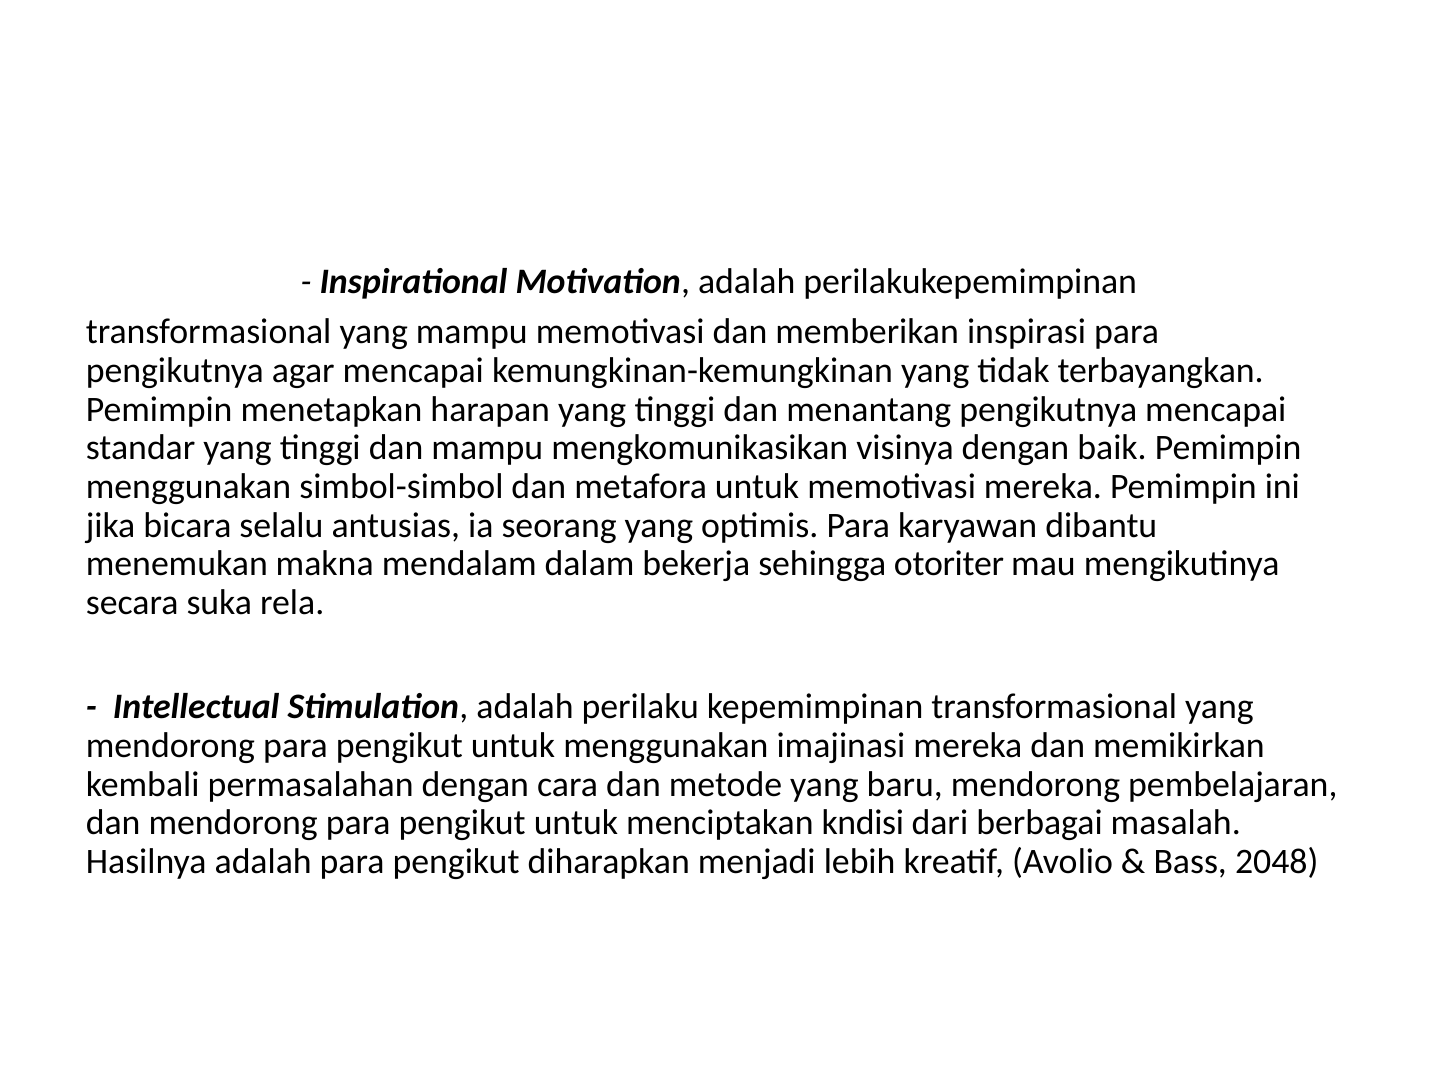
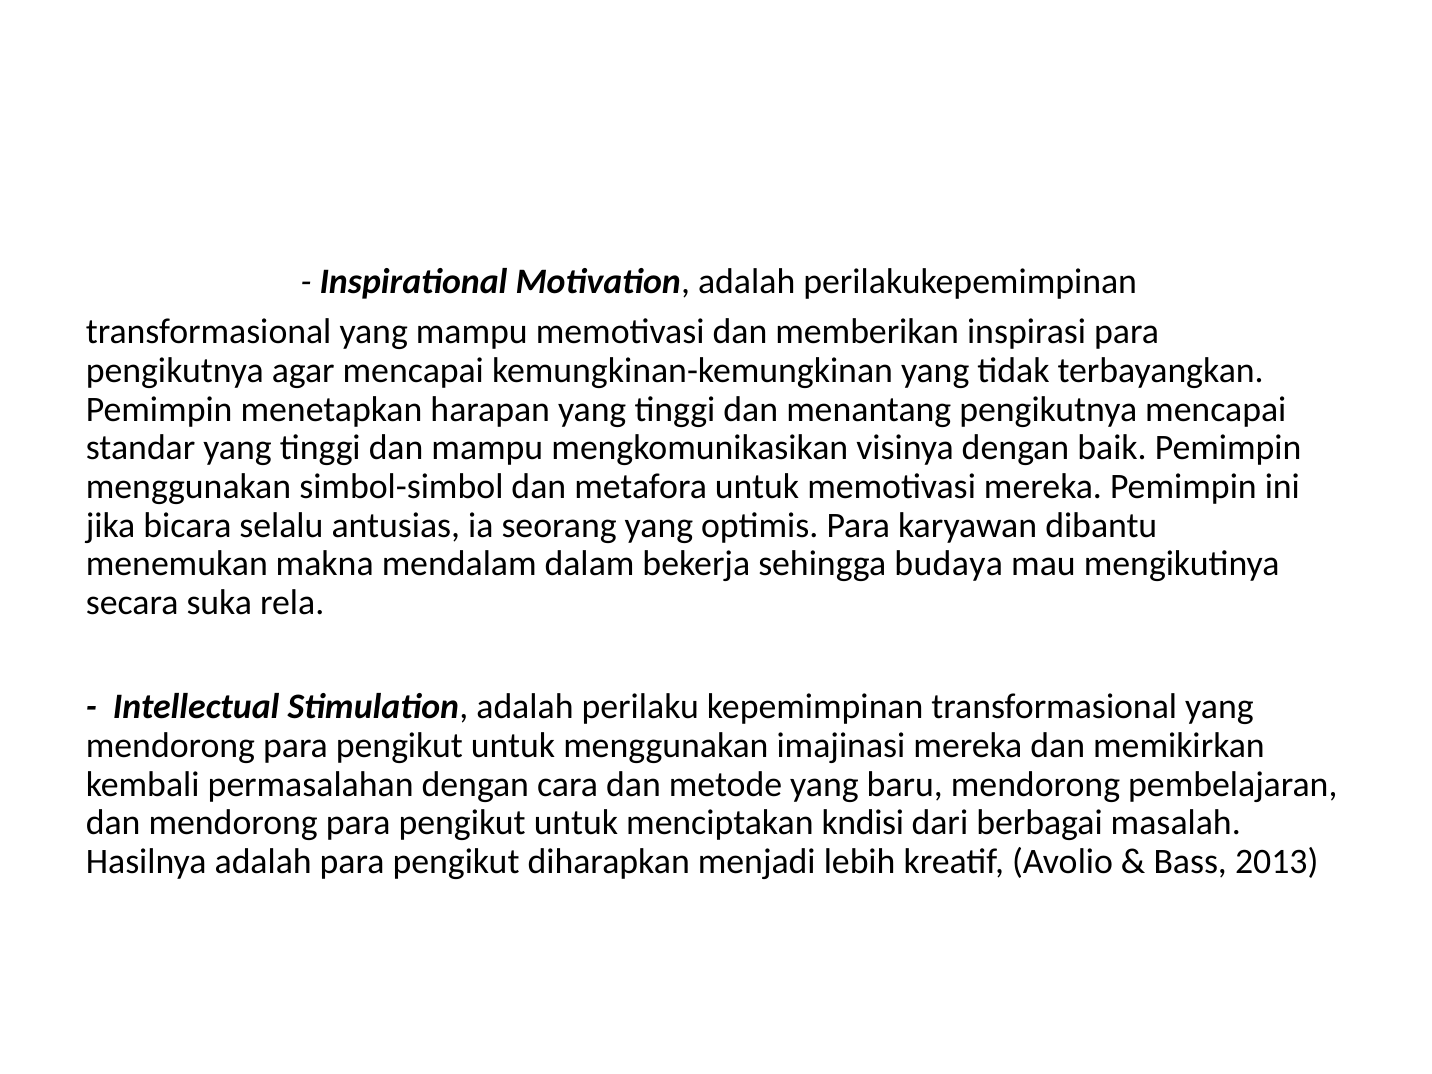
otoriter: otoriter -> budaya
2048: 2048 -> 2013
